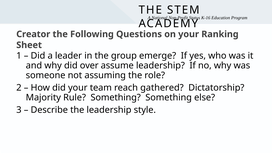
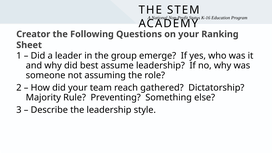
over: over -> best
Rule Something: Something -> Preventing
